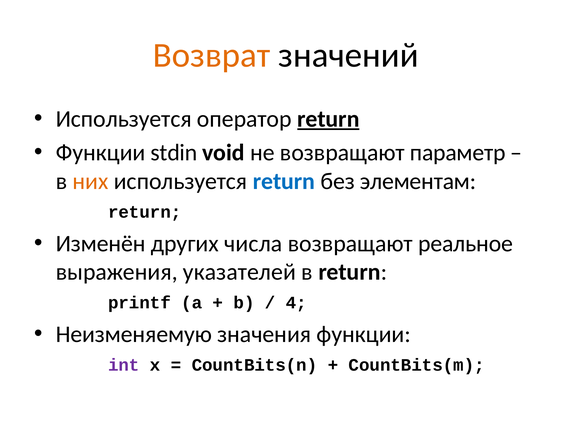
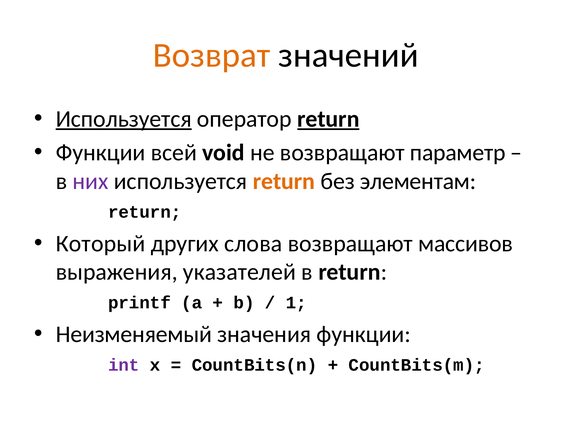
Используется at (124, 119) underline: none -> present
stdin: stdin -> всей
них colour: orange -> purple
return at (284, 181) colour: blue -> orange
Изменён: Изменён -> Который
числа: числа -> слова
реальное: реальное -> массивов
4: 4 -> 1
Неизменяемую: Неизменяемую -> Неизменяемый
